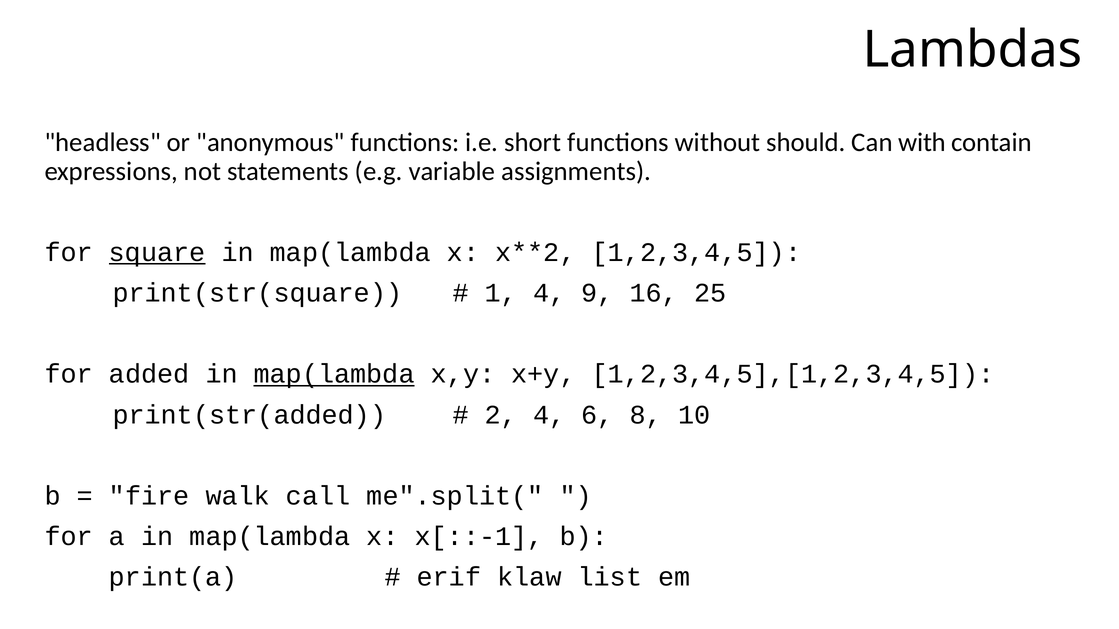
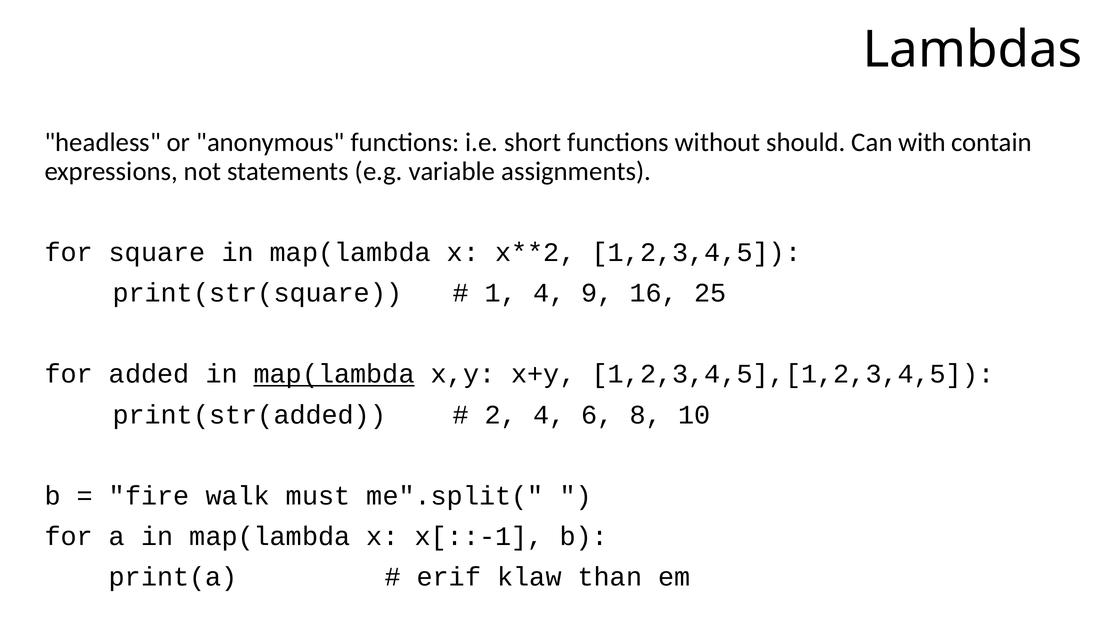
square underline: present -> none
call: call -> must
list: list -> than
